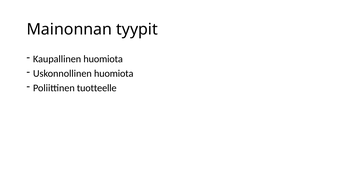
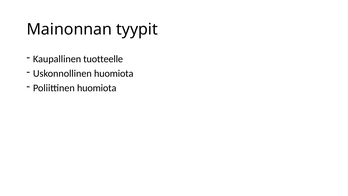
Kaupallinen huomiota: huomiota -> tuotteelle
Poliittinen tuotteelle: tuotteelle -> huomiota
